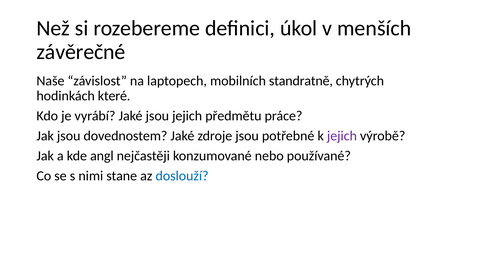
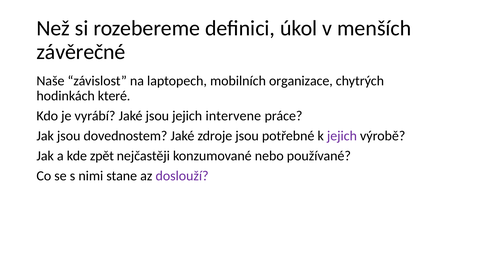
standratně: standratně -> organizace
předmětu: předmětu -> intervene
angl: angl -> zpět
doslouží colour: blue -> purple
